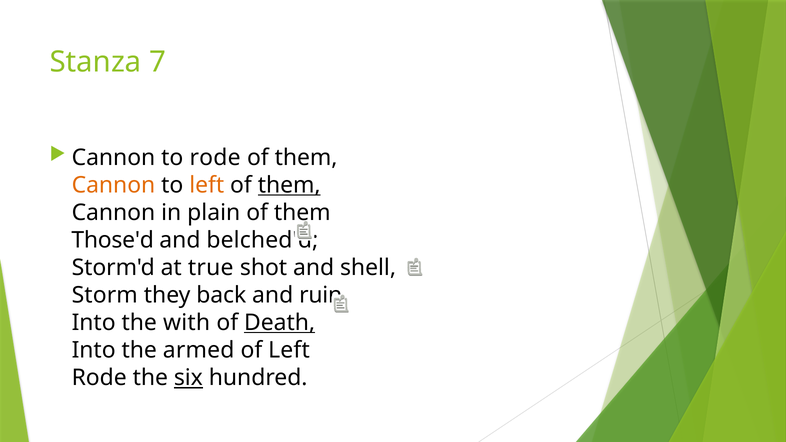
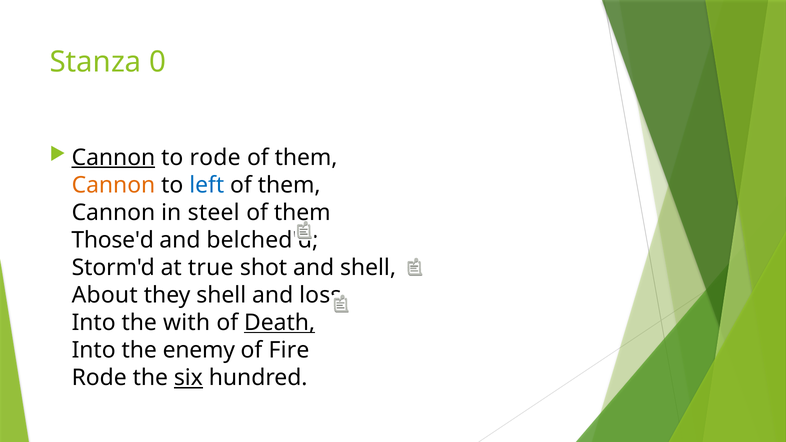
7: 7 -> 0
Cannon at (113, 158) underline: none -> present
left at (207, 185) colour: orange -> blue
them at (289, 185) underline: present -> none
plain: plain -> steel
Storm: Storm -> About
they back: back -> shell
ruin: ruin -> loss
armed: armed -> enemy
of Left: Left -> Fire
